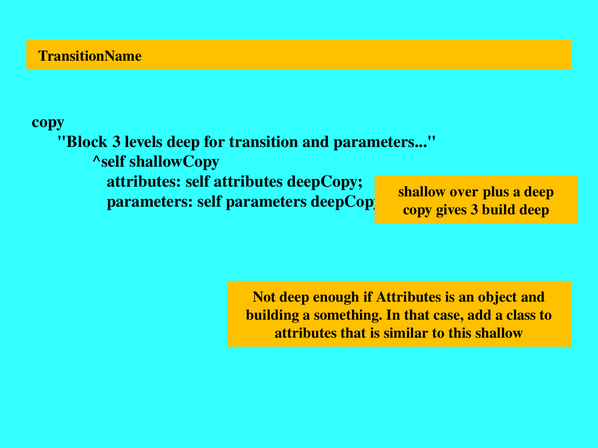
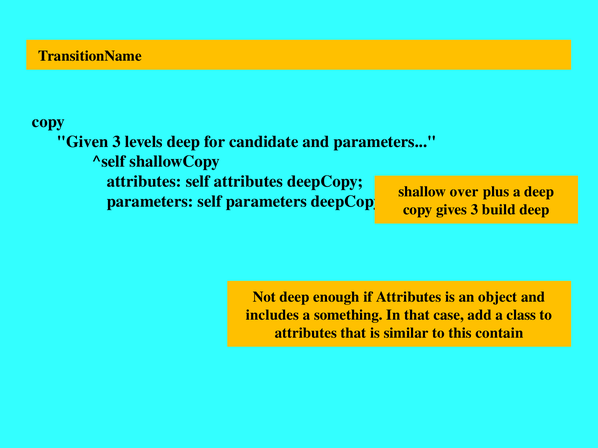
Block: Block -> Given
transition: transition -> candidate
building: building -> includes
this shallow: shallow -> contain
